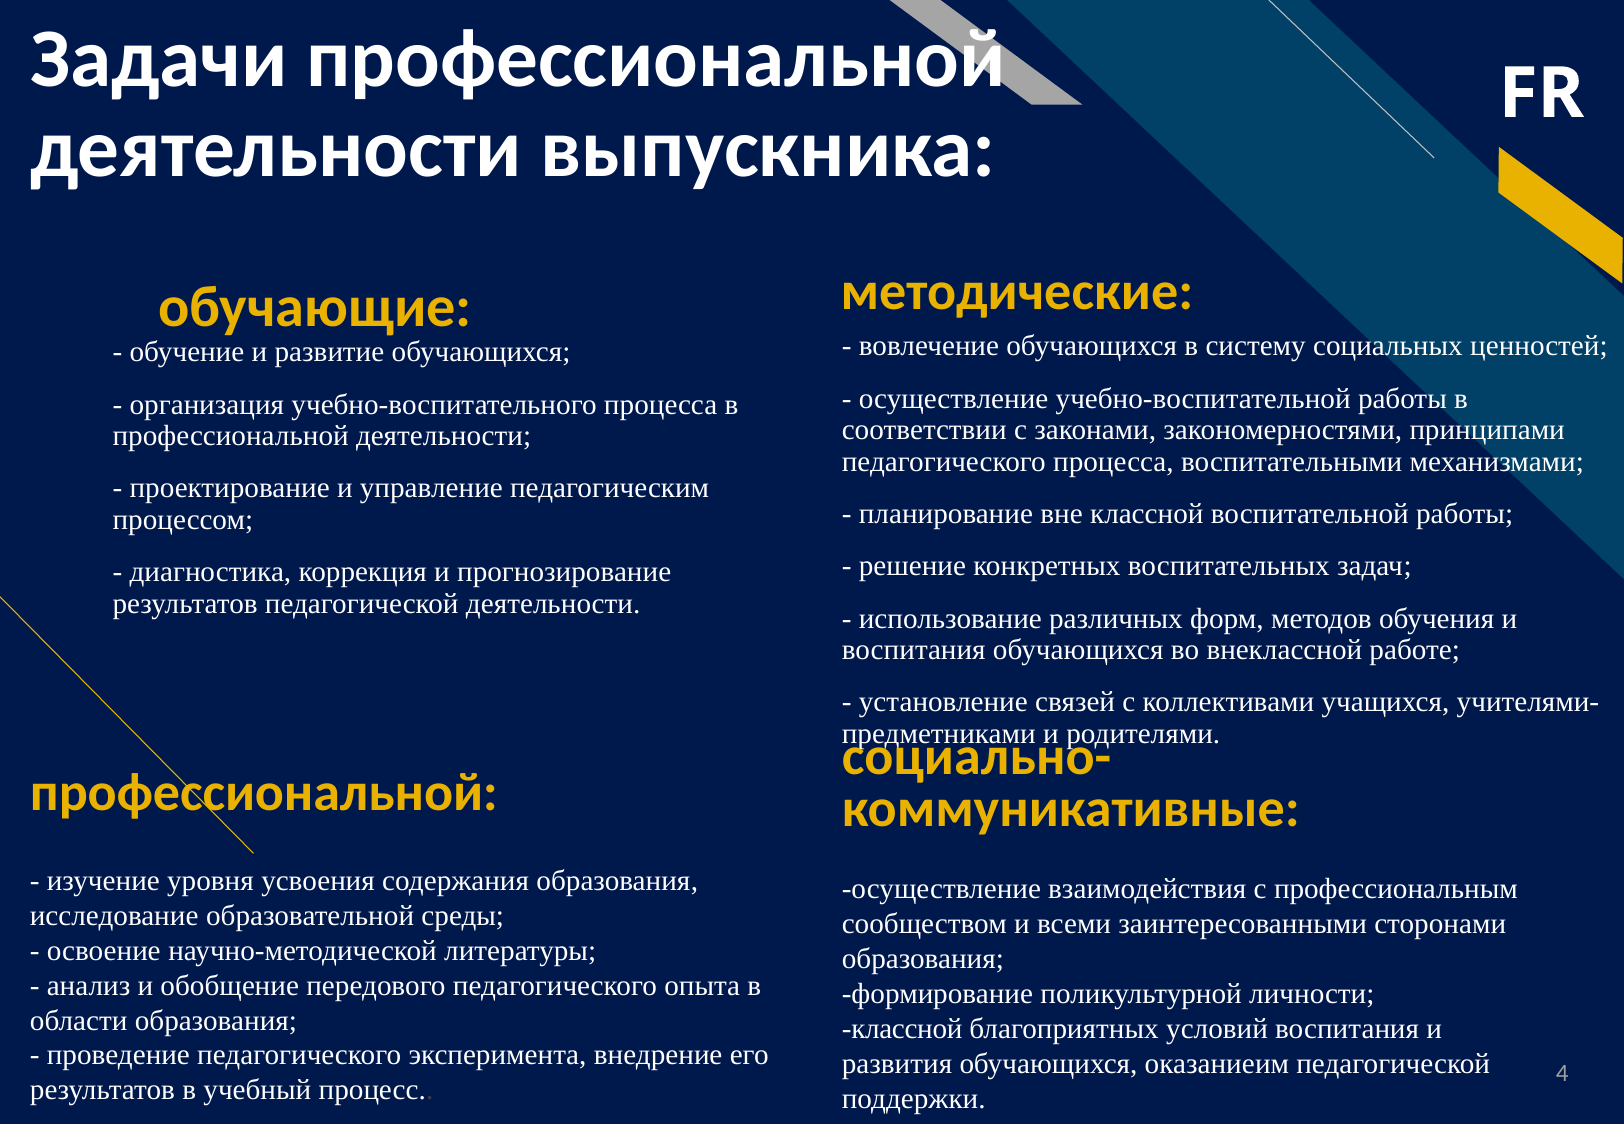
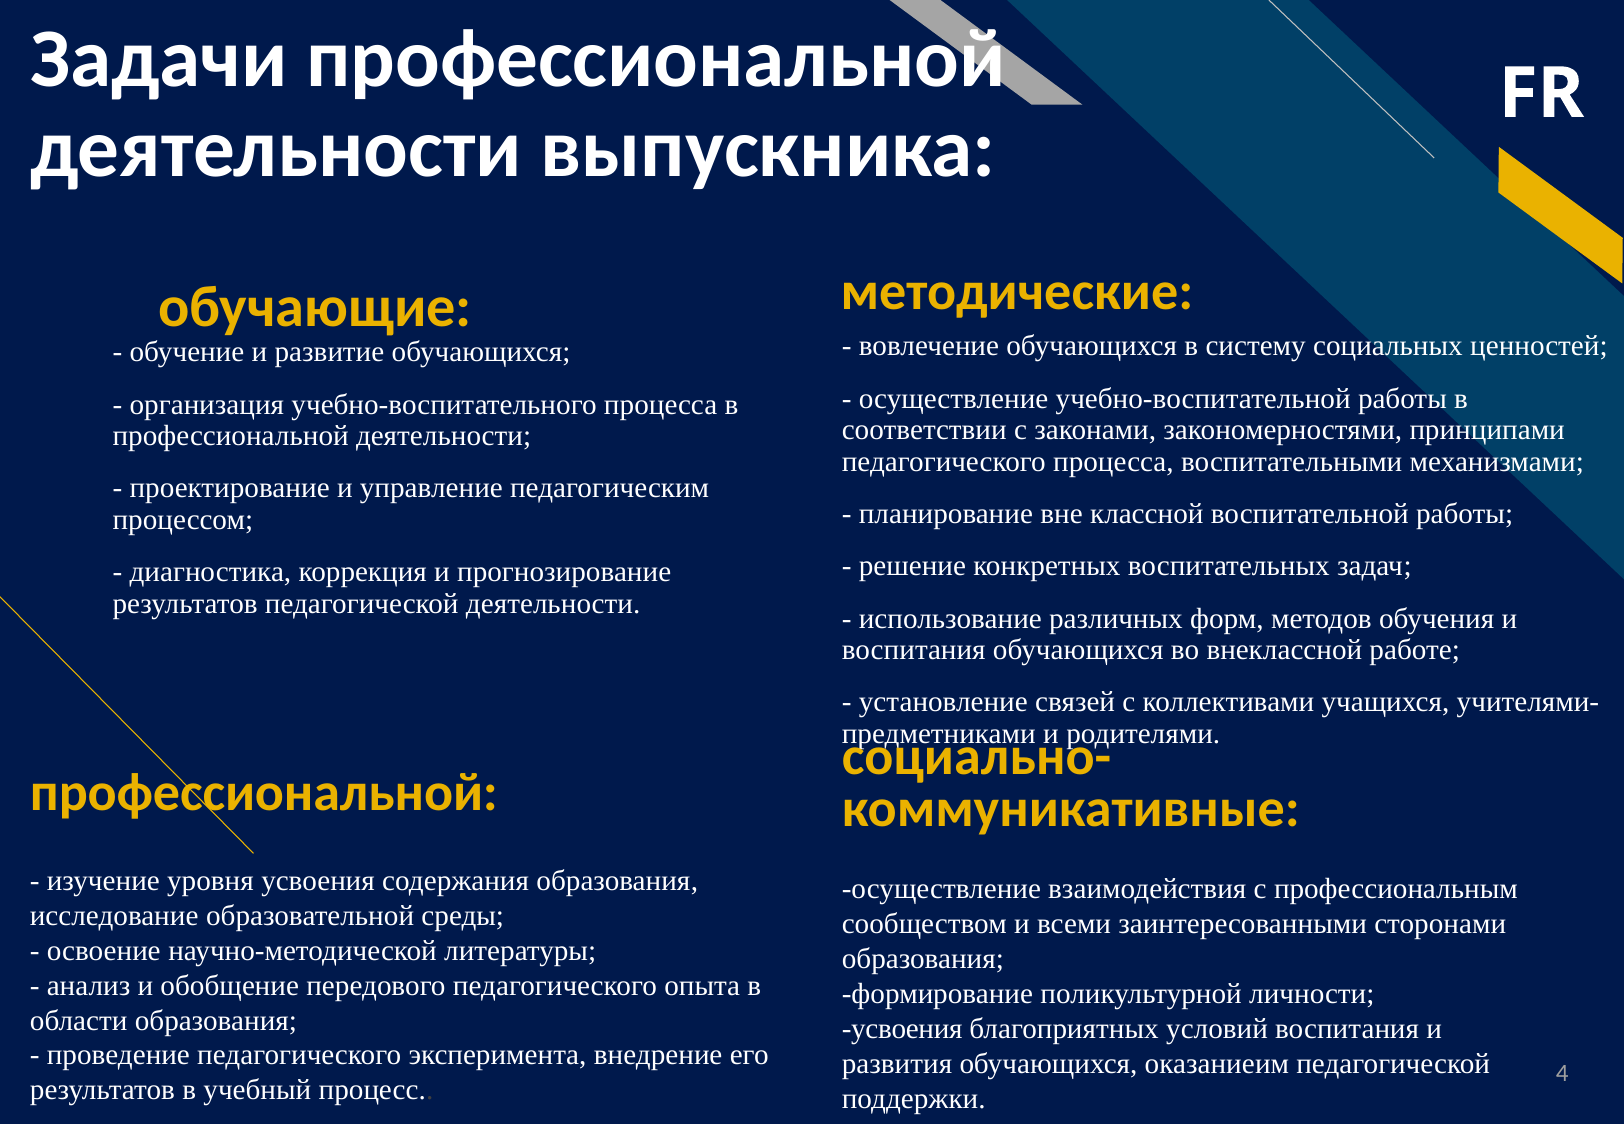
классной at (902, 1029): классной -> усвоения
